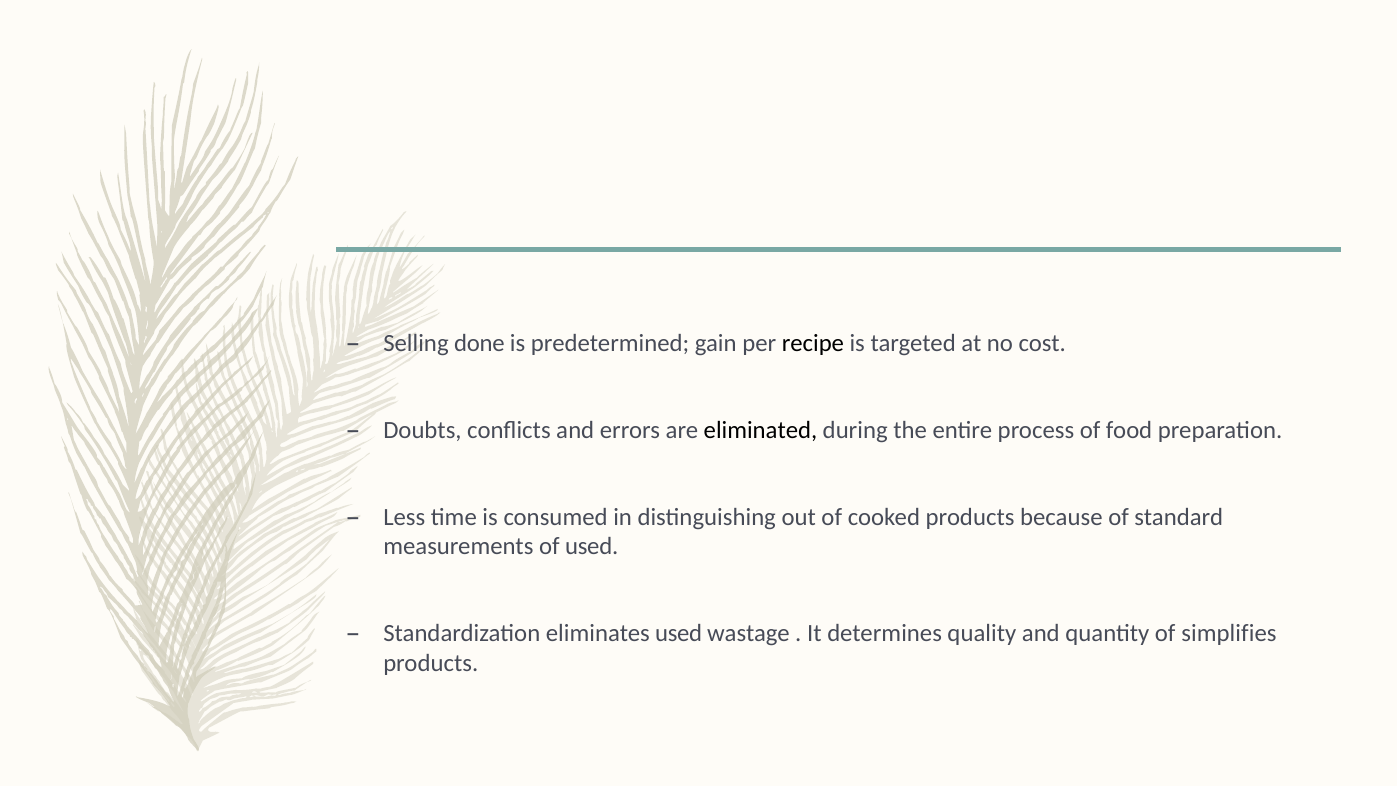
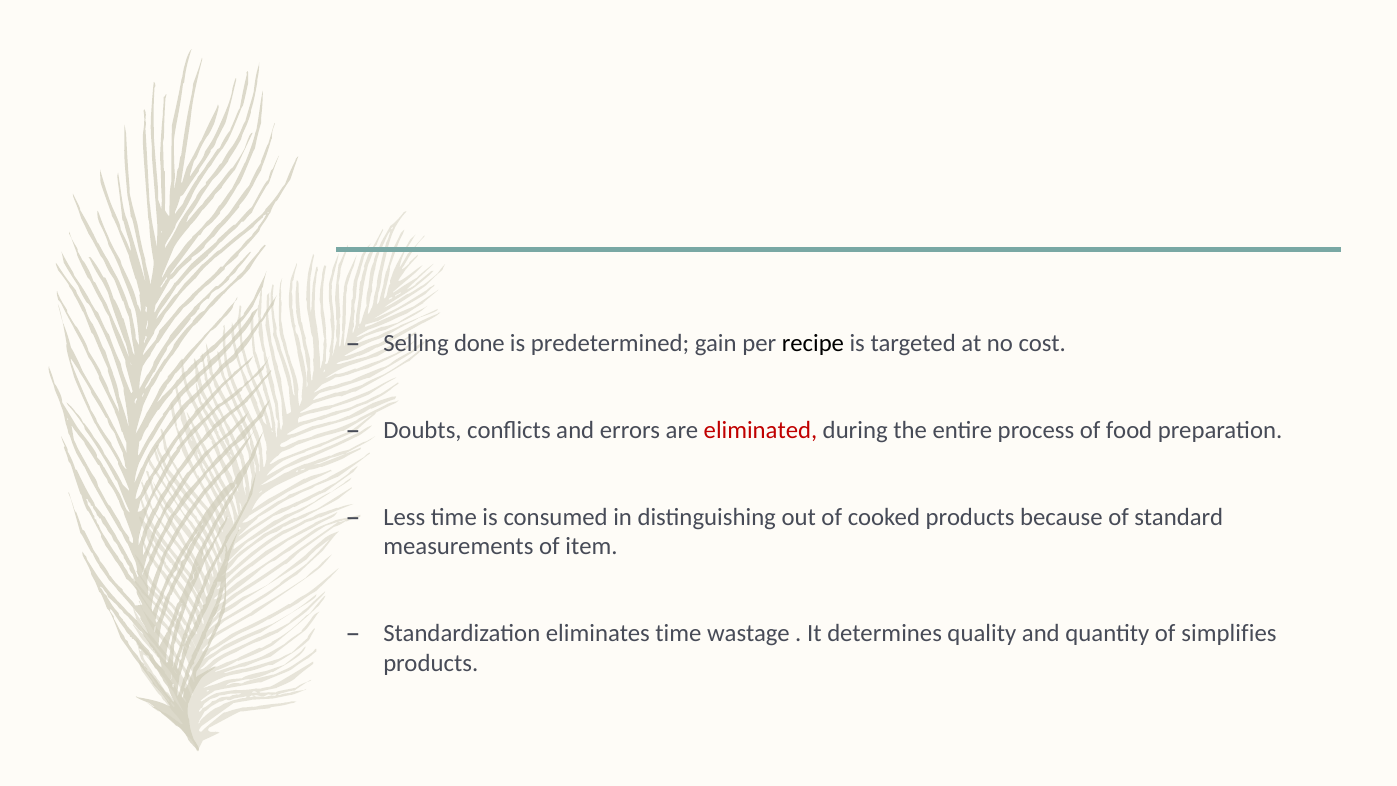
eliminated colour: black -> red
of used: used -> item
eliminates used: used -> time
